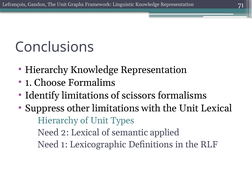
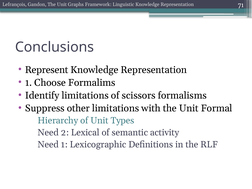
Hierarchy at (47, 70): Hierarchy -> Represent
Unit Lexical: Lexical -> Formal
applied: applied -> activity
